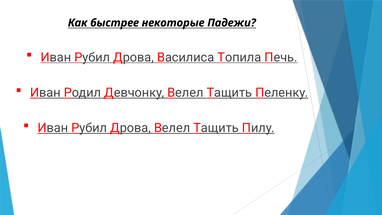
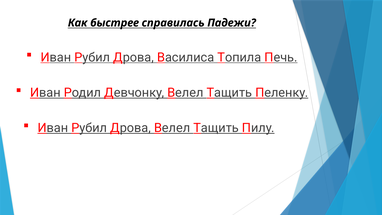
некоторые: некоторые -> справилась
